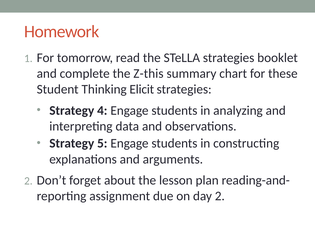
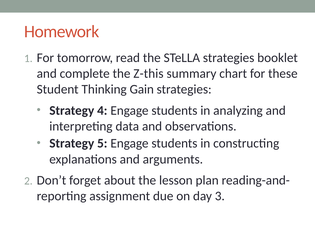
Elicit: Elicit -> Gain
day 2: 2 -> 3
